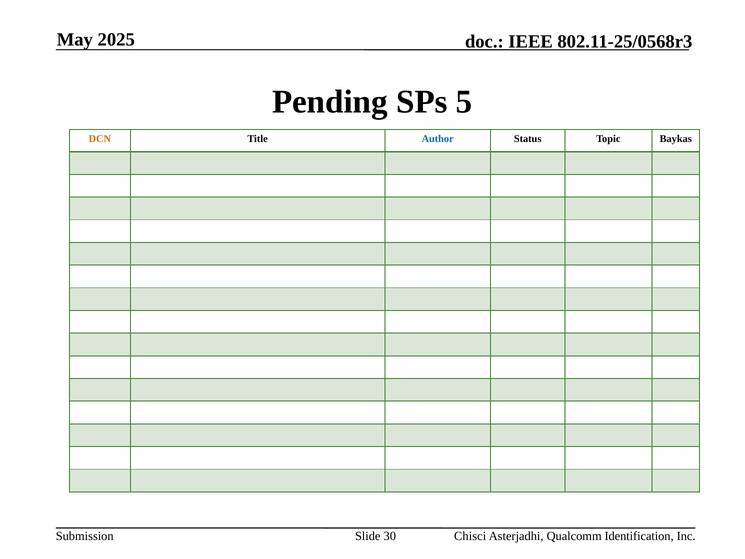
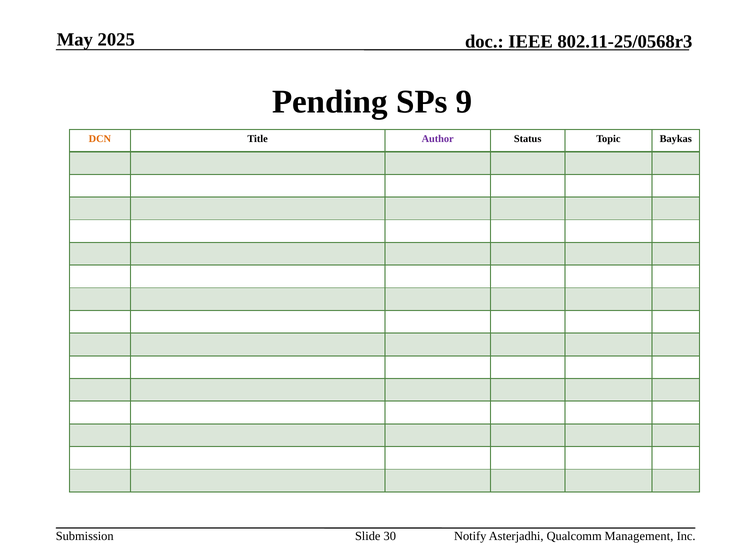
5: 5 -> 9
Author colour: blue -> purple
Chisci: Chisci -> Notify
Identification: Identification -> Management
